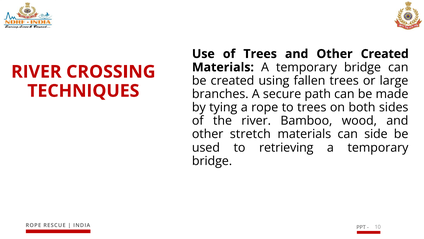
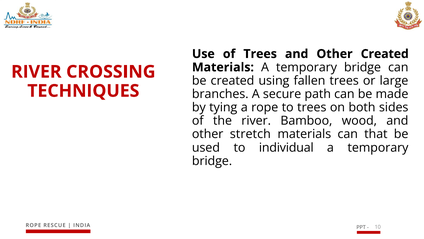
side: side -> that
retrieving: retrieving -> individual
